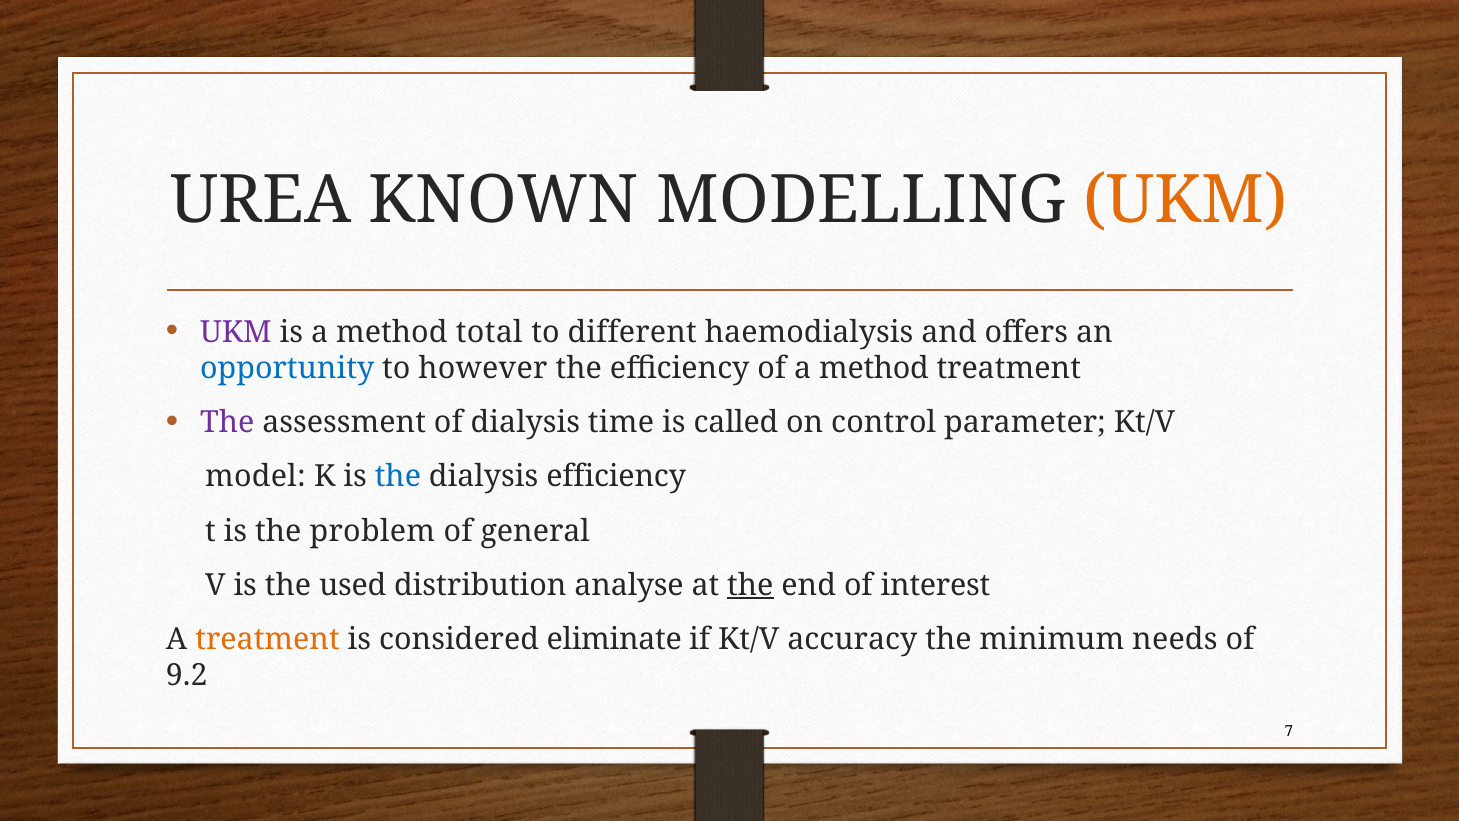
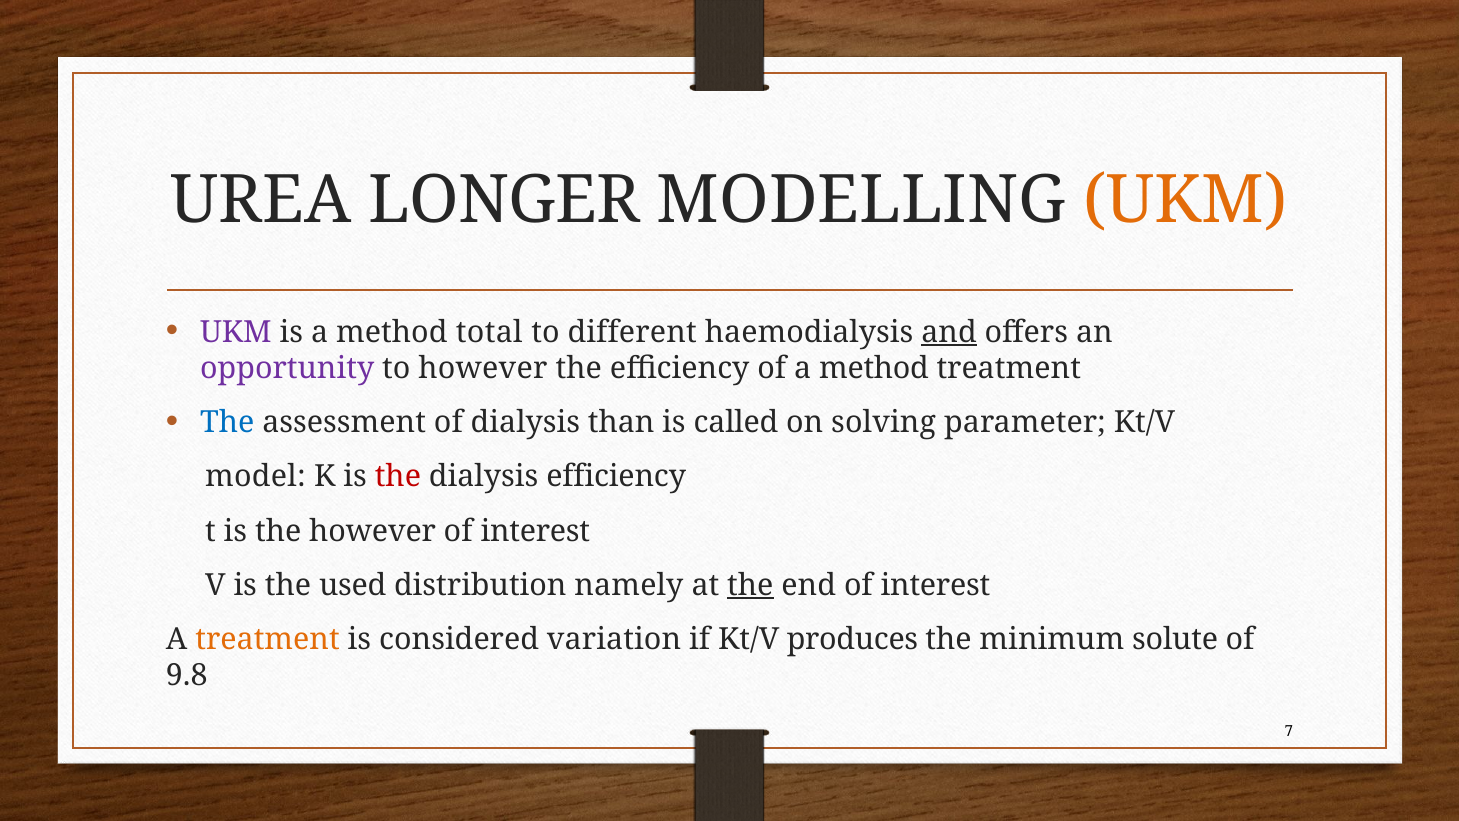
KNOWN: KNOWN -> LONGER
and underline: none -> present
opportunity colour: blue -> purple
The at (227, 422) colour: purple -> blue
time: time -> than
control: control -> solving
the at (398, 477) colour: blue -> red
the problem: problem -> however
general at (535, 531): general -> interest
analyse: analyse -> namely
eliminate: eliminate -> variation
accuracy: accuracy -> produces
needs: needs -> solute
9.2: 9.2 -> 9.8
